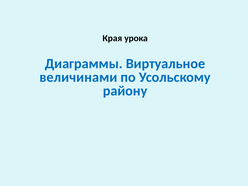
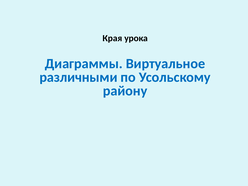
величинами: величинами -> различными
